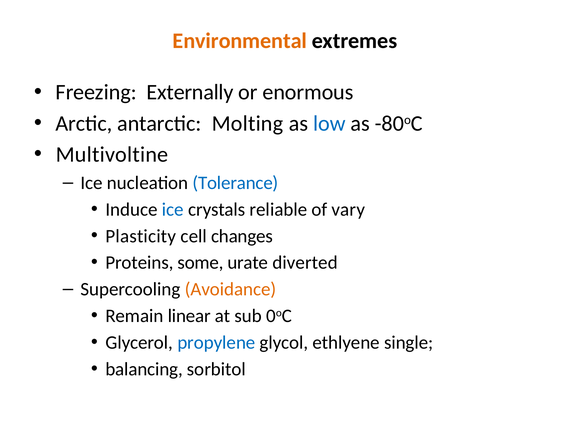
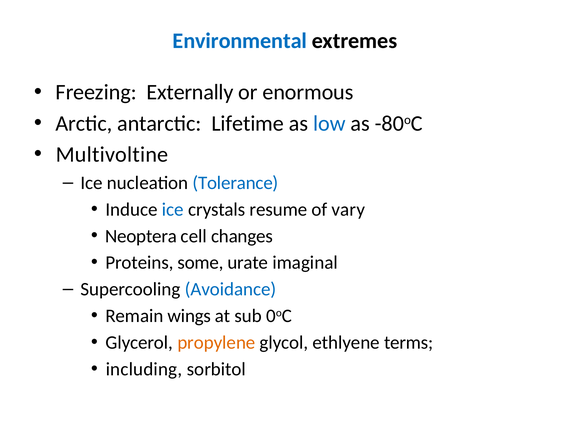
Environmental colour: orange -> blue
Molting: Molting -> Lifetime
reliable: reliable -> resume
Plasticity: Plasticity -> Neoptera
diverted: diverted -> imaginal
Avoidance colour: orange -> blue
linear: linear -> wings
propylene colour: blue -> orange
single: single -> terms
balancing: balancing -> including
